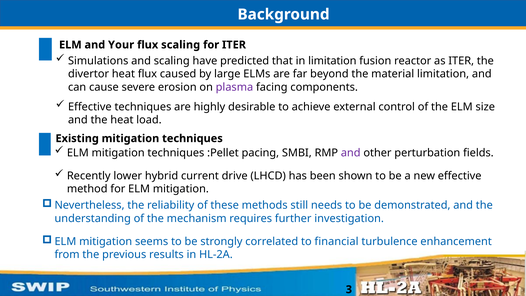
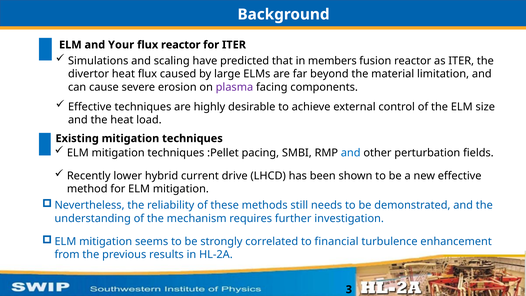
flux scaling: scaling -> reactor
in limitation: limitation -> members
and at (351, 153) colour: purple -> blue
